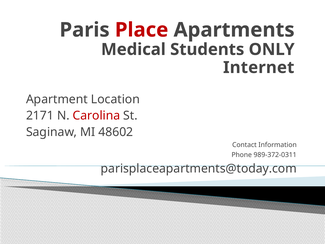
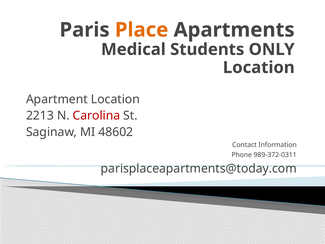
Place colour: red -> orange
Internet at (259, 67): Internet -> Location
2171: 2171 -> 2213
